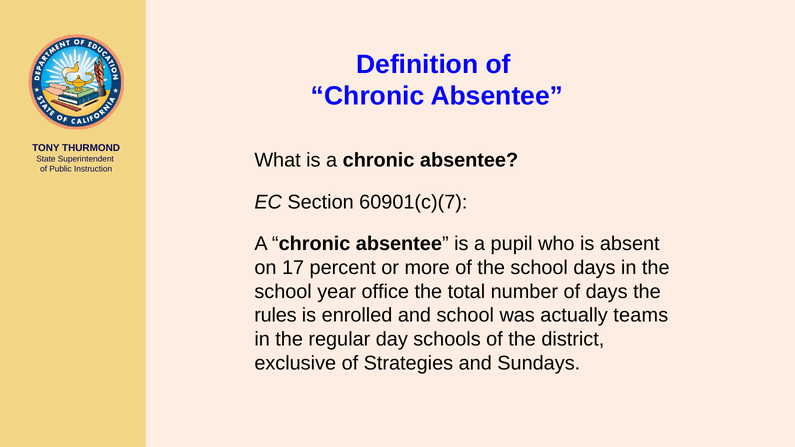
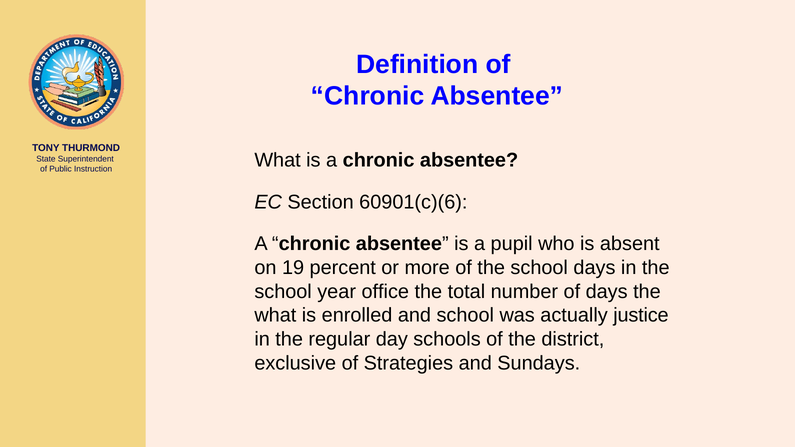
60901(c)(7: 60901(c)(7 -> 60901(c)(6
17: 17 -> 19
rules at (275, 315): rules -> what
teams: teams -> justice
